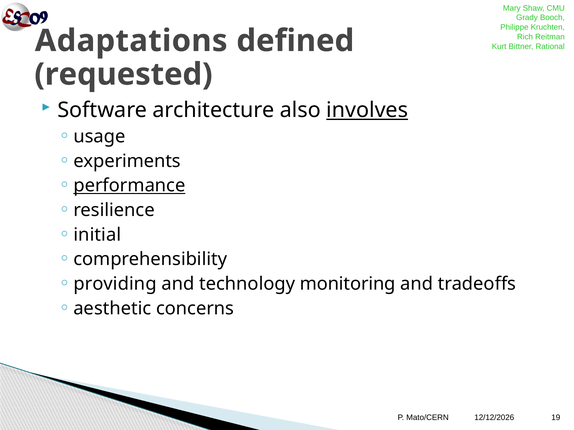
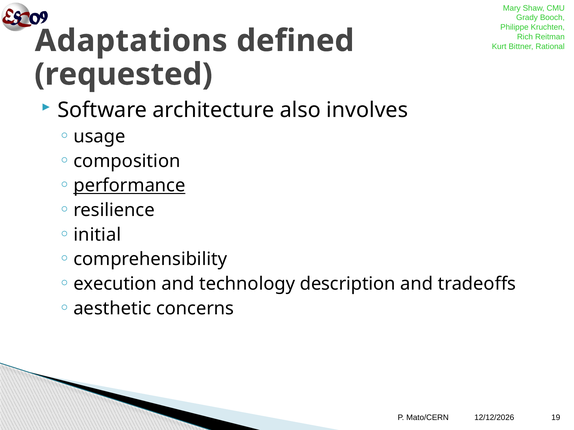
involves underline: present -> none
experiments: experiments -> composition
providing: providing -> execution
monitoring: monitoring -> description
